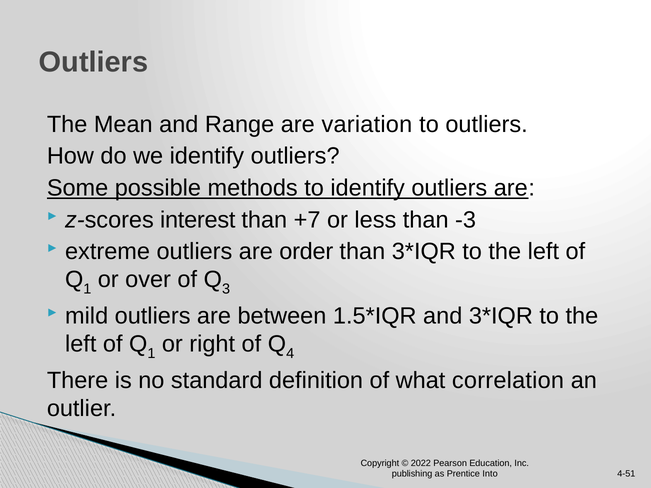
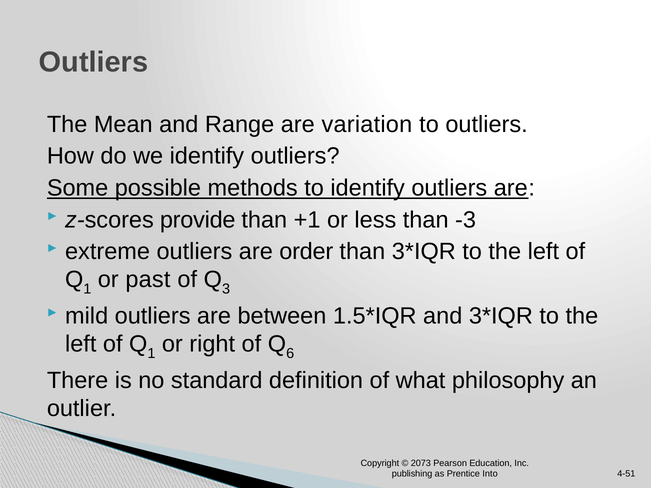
interest: interest -> provide
+7: +7 -> +1
over: over -> past
4: 4 -> 6
correlation: correlation -> philosophy
2022: 2022 -> 2073
